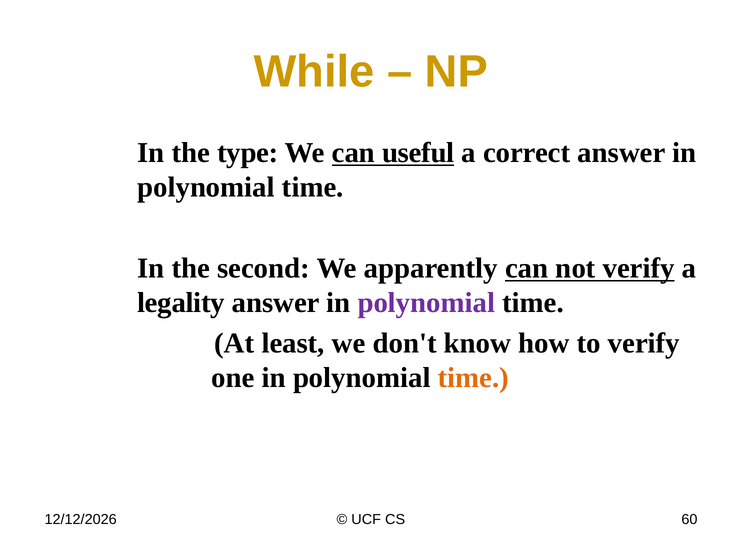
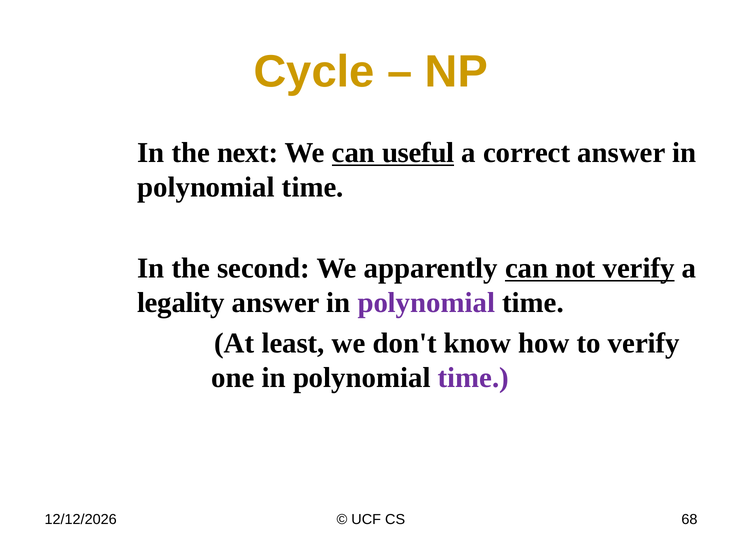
While: While -> Cycle
type: type -> next
time at (473, 378) colour: orange -> purple
60: 60 -> 68
